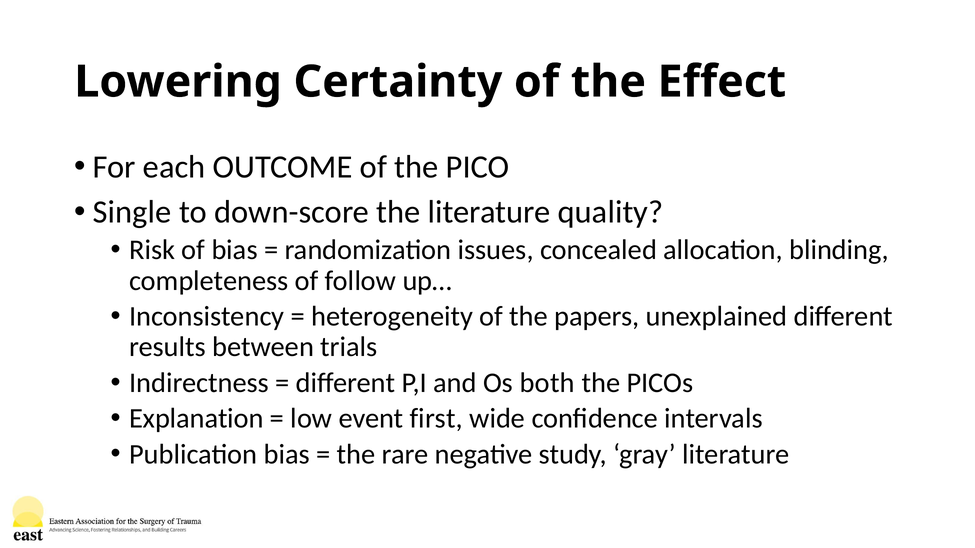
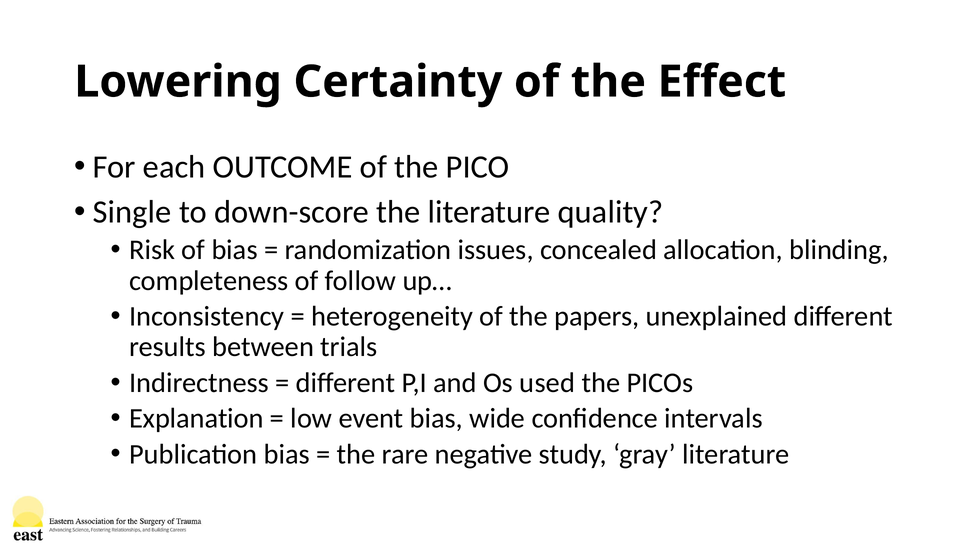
both: both -> used
event first: first -> bias
